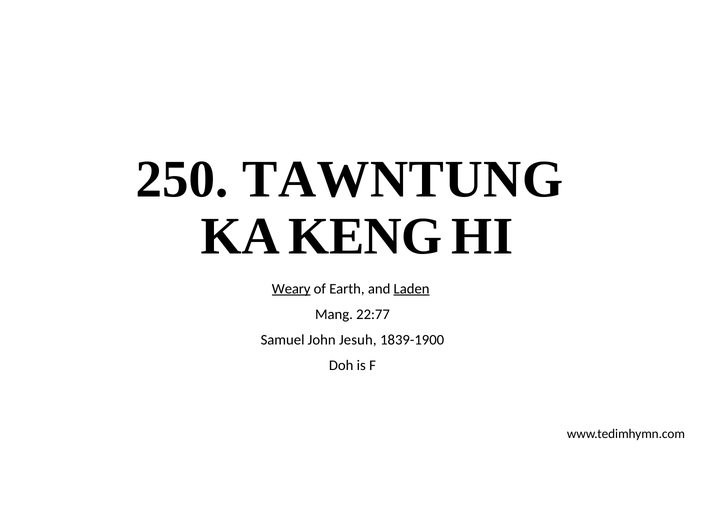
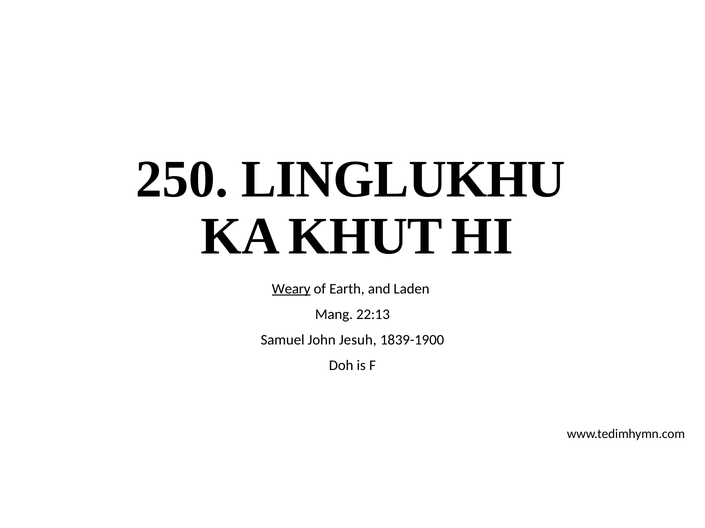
TAWNTUNG: TAWNTUNG -> LINGLUKHU
KENG: KENG -> KHUT
Laden underline: present -> none
22:77: 22:77 -> 22:13
